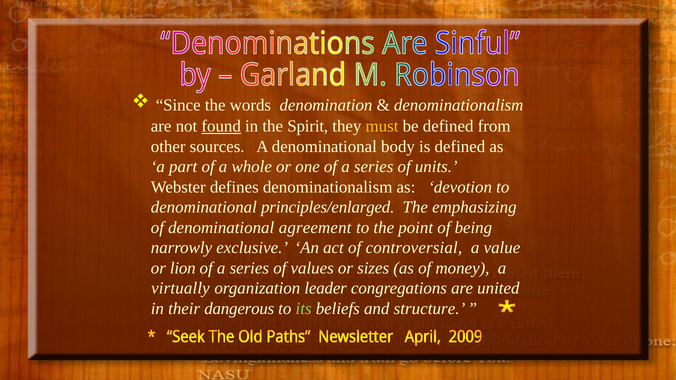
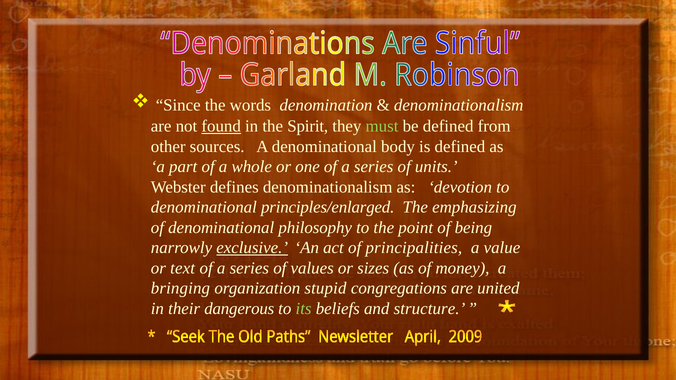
must colour: yellow -> light green
agreement: agreement -> philosophy
exclusive underline: none -> present
controversial: controversial -> principalities
lion: lion -> text
virtually: virtually -> bringing
leader: leader -> stupid
